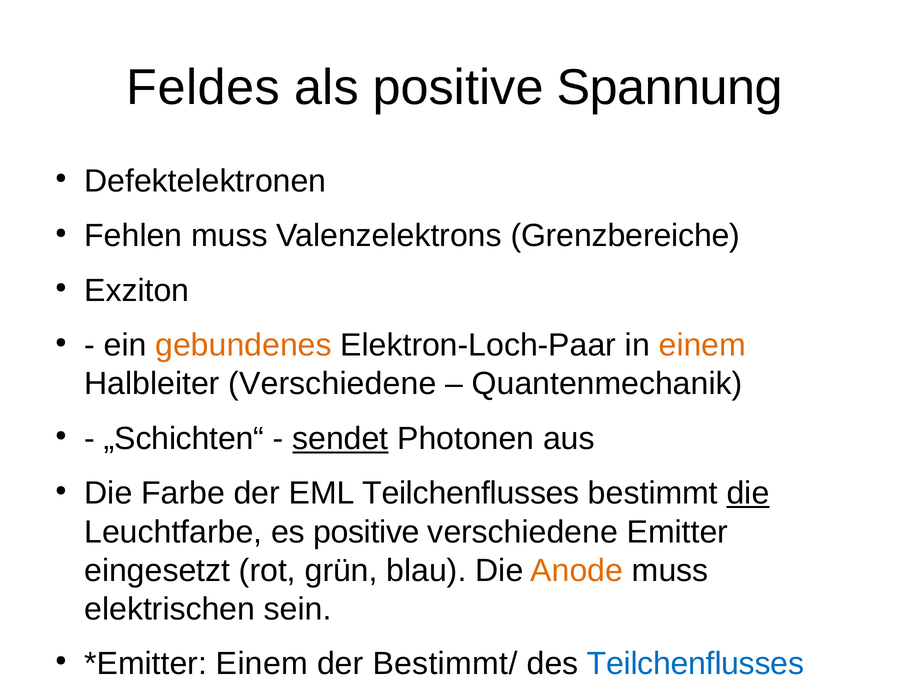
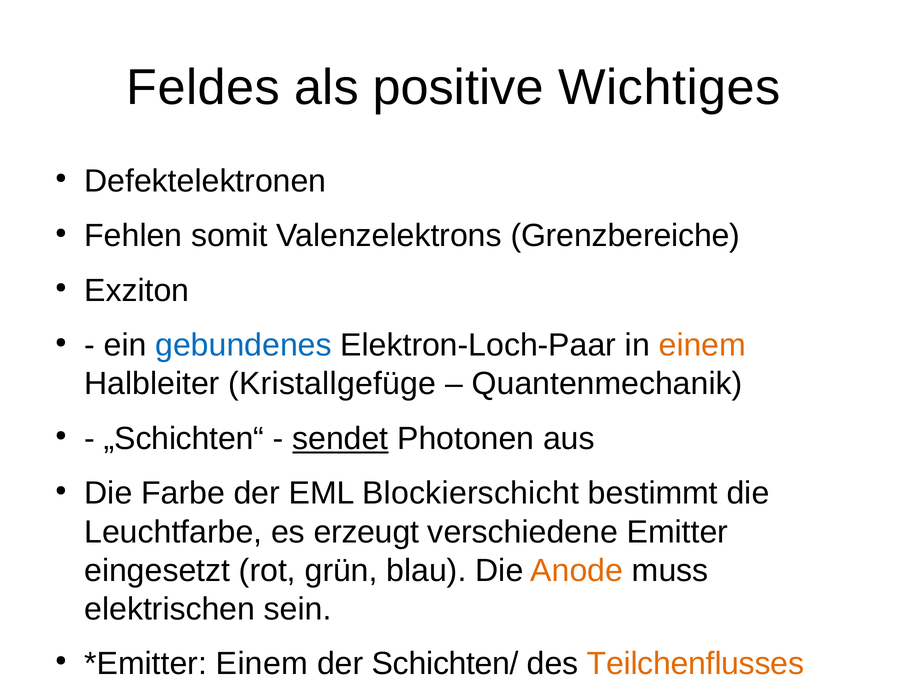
Spannung: Spannung -> Wichtiges
Fehlen muss: muss -> somit
gebundenes colour: orange -> blue
Halbleiter Verschiedene: Verschiedene -> Kristallgefüge
EML Teilchenflusses: Teilchenflusses -> Blockierschicht
die at (748, 493) underline: present -> none
es positive: positive -> erzeugt
Bestimmt/: Bestimmt/ -> Schichten/
Teilchenflusses at (695, 663) colour: blue -> orange
